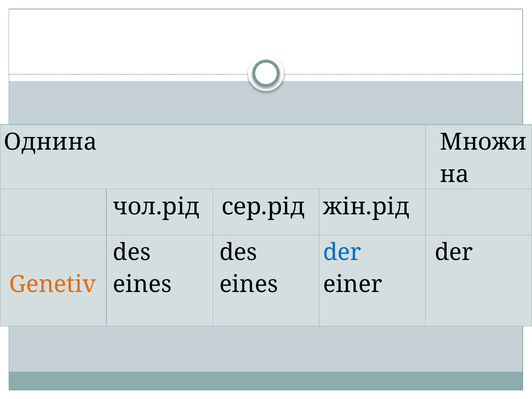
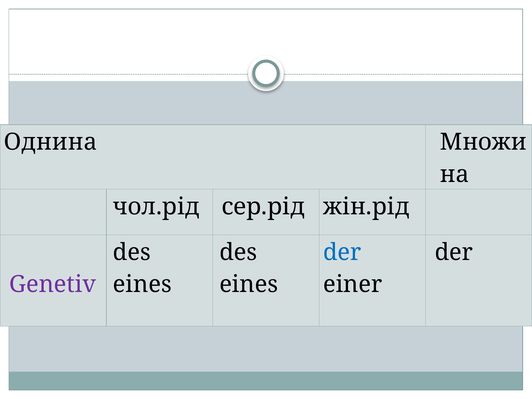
Genetiv colour: orange -> purple
